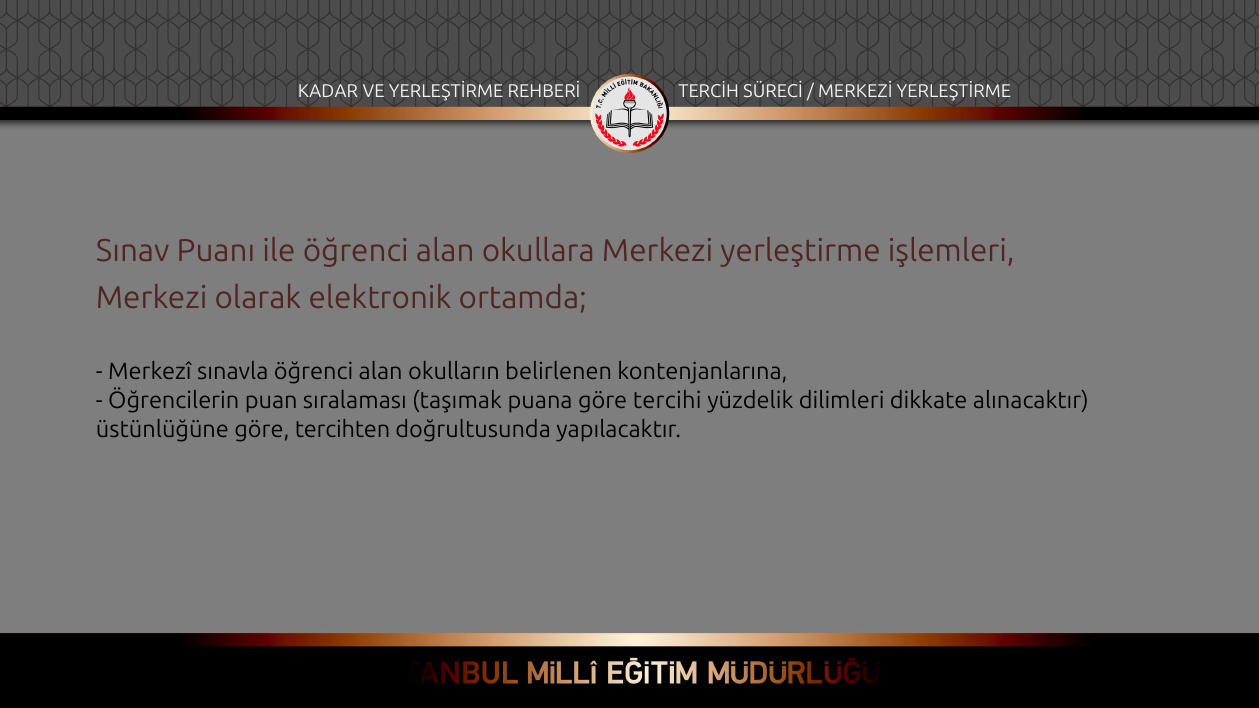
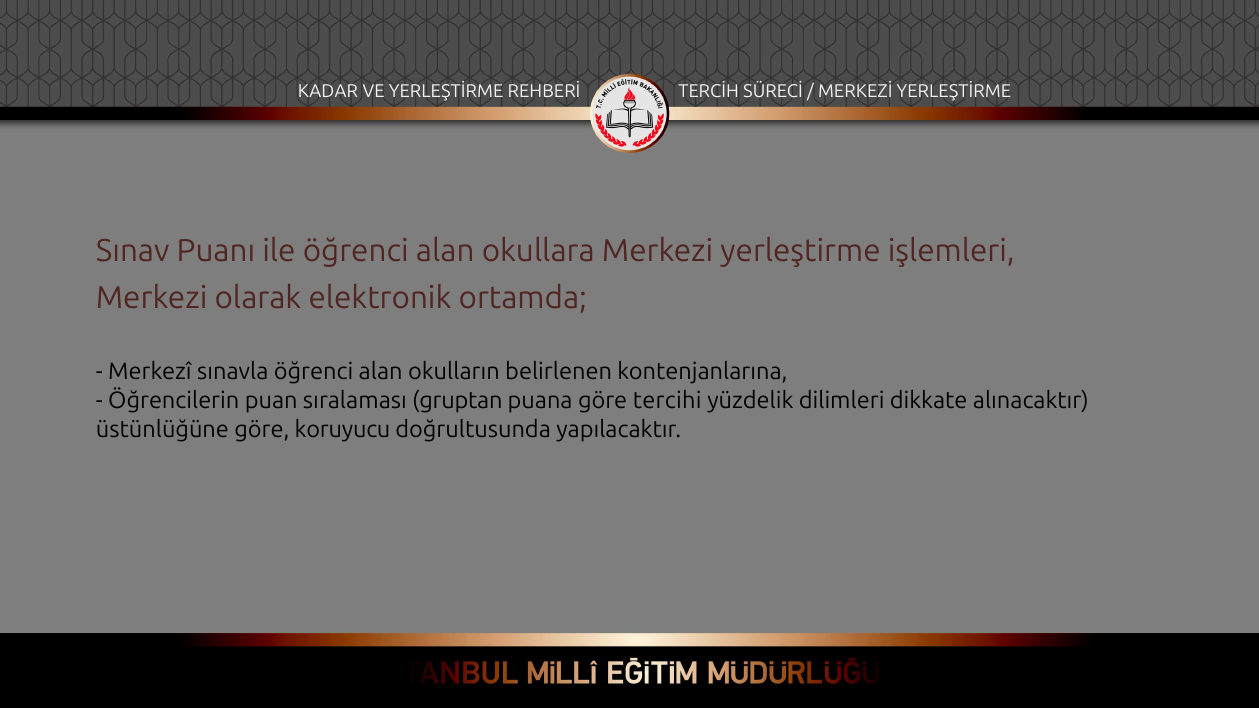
taşımak: taşımak -> gruptan
tercihten: tercihten -> koruyucu
